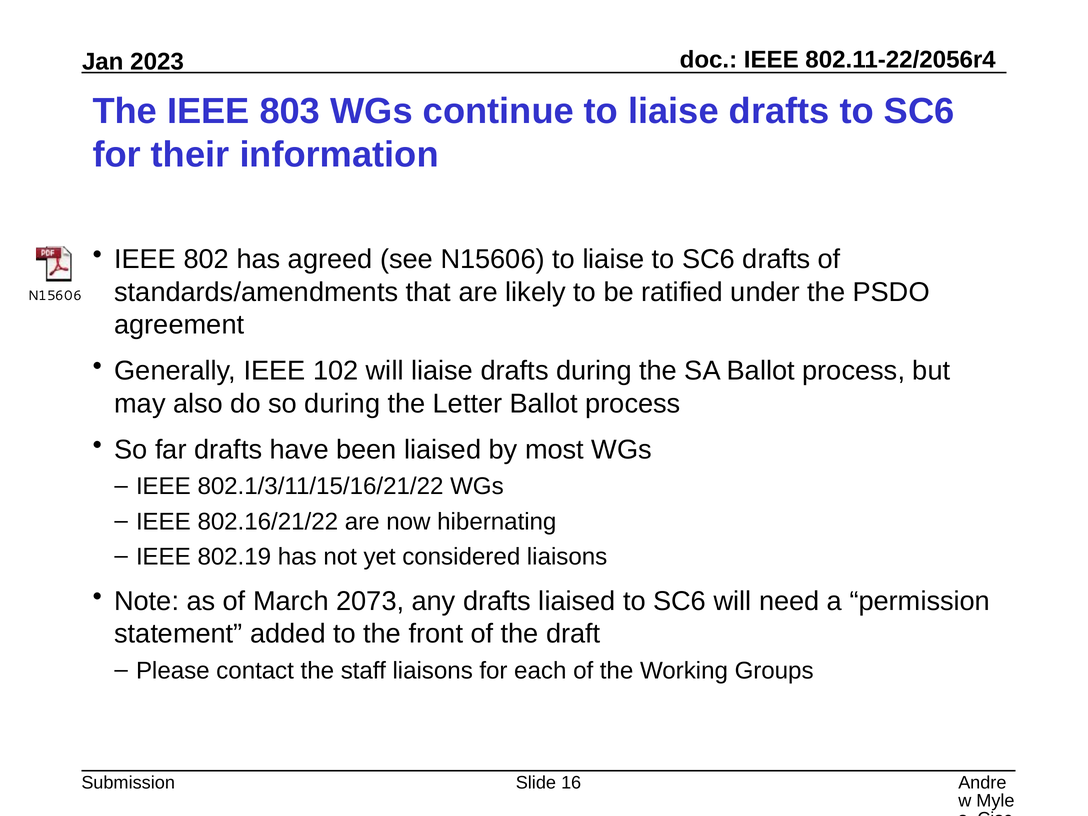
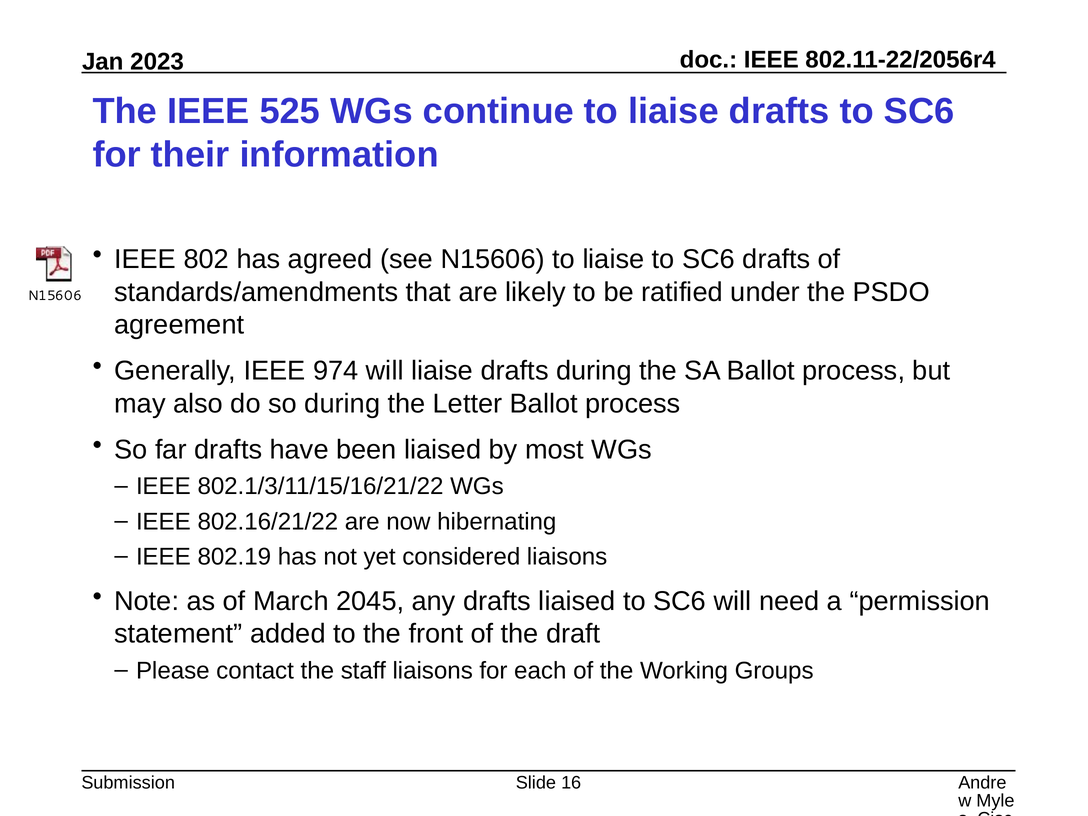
803: 803 -> 525
102: 102 -> 974
2073: 2073 -> 2045
